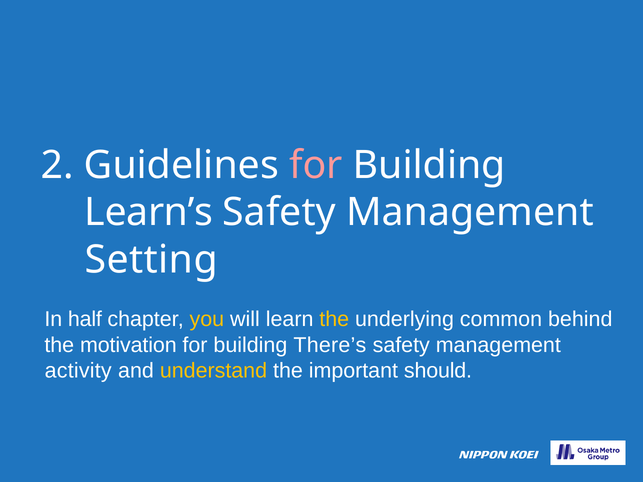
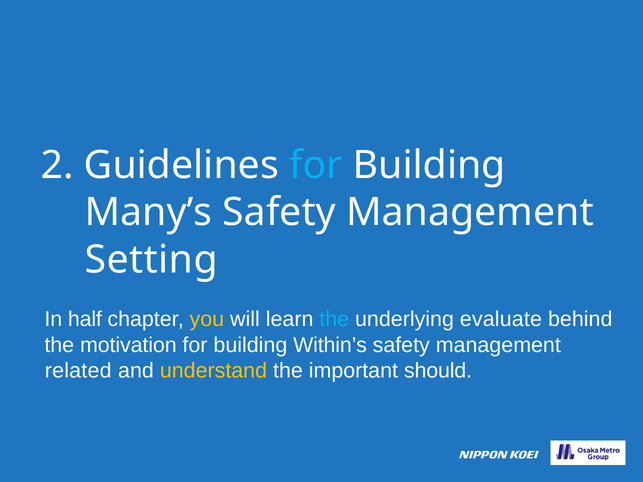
for at (316, 165) colour: pink -> light blue
Learn’s: Learn’s -> Many’s
the at (334, 319) colour: yellow -> light blue
common: common -> evaluate
There’s: There’s -> Within’s
activity: activity -> related
